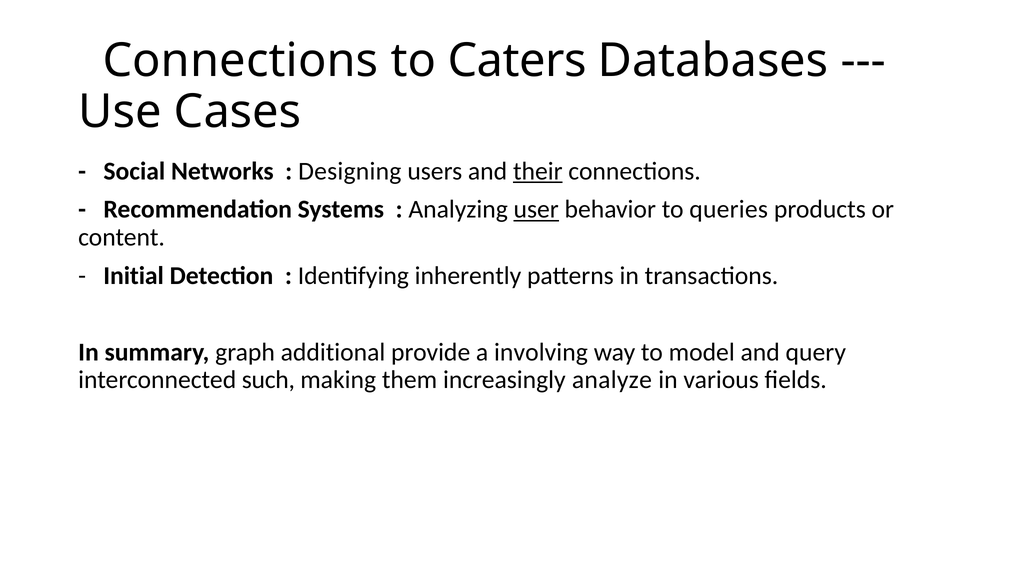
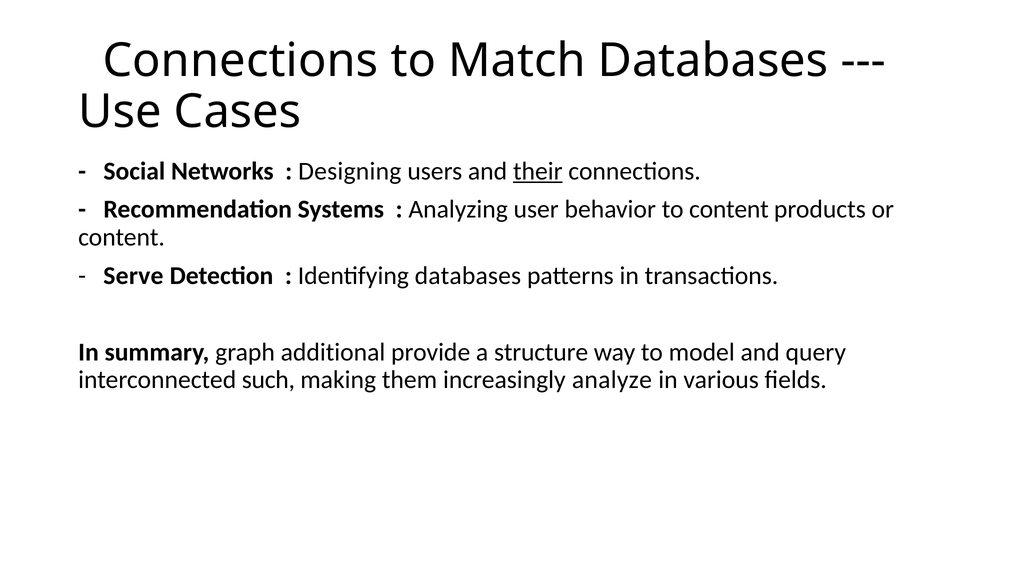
Caters: Caters -> Match
user underline: present -> none
to queries: queries -> content
Initial: Initial -> Serve
Identifying inherently: inherently -> databases
involving: involving -> structure
